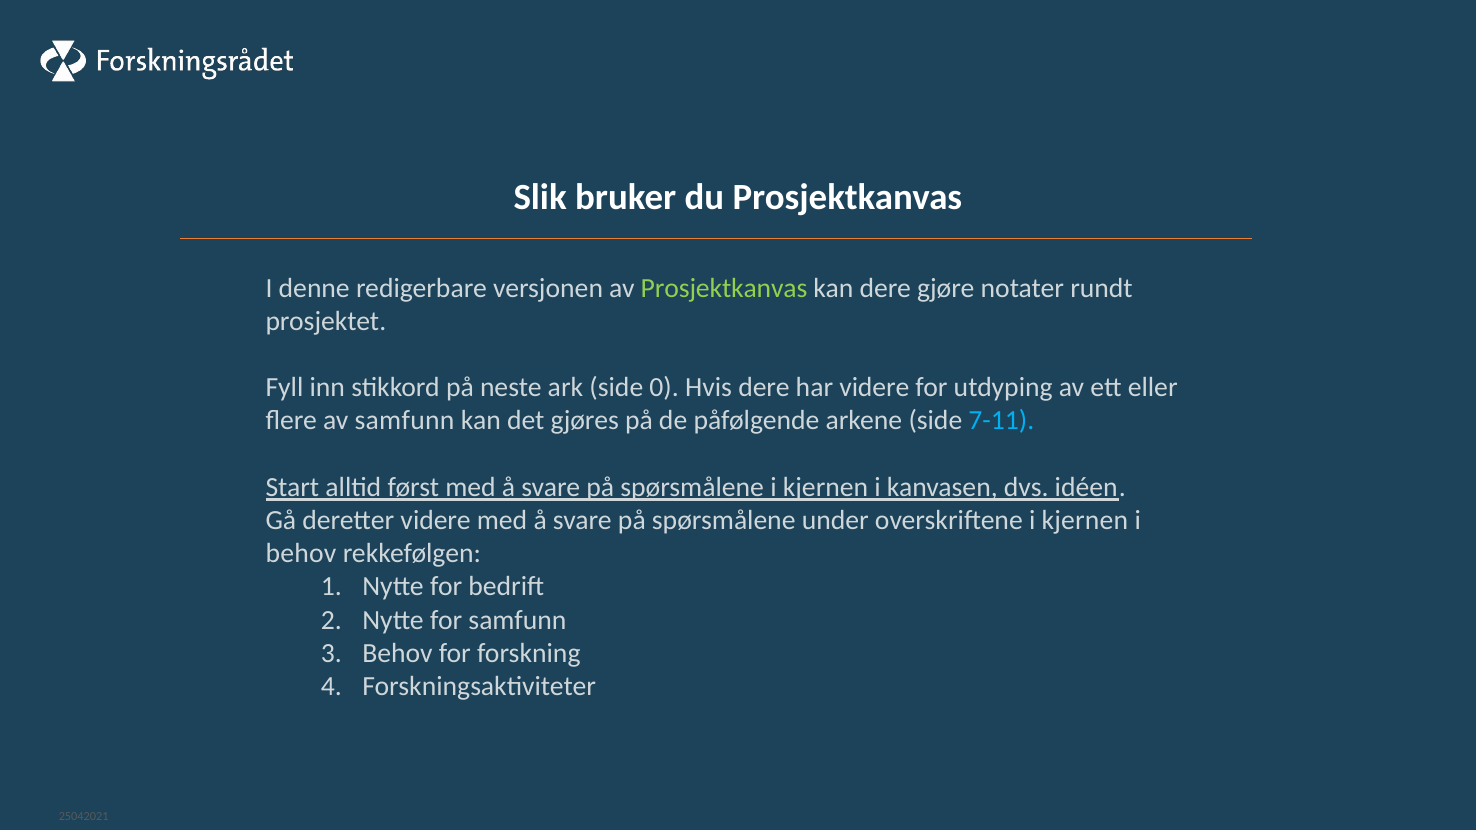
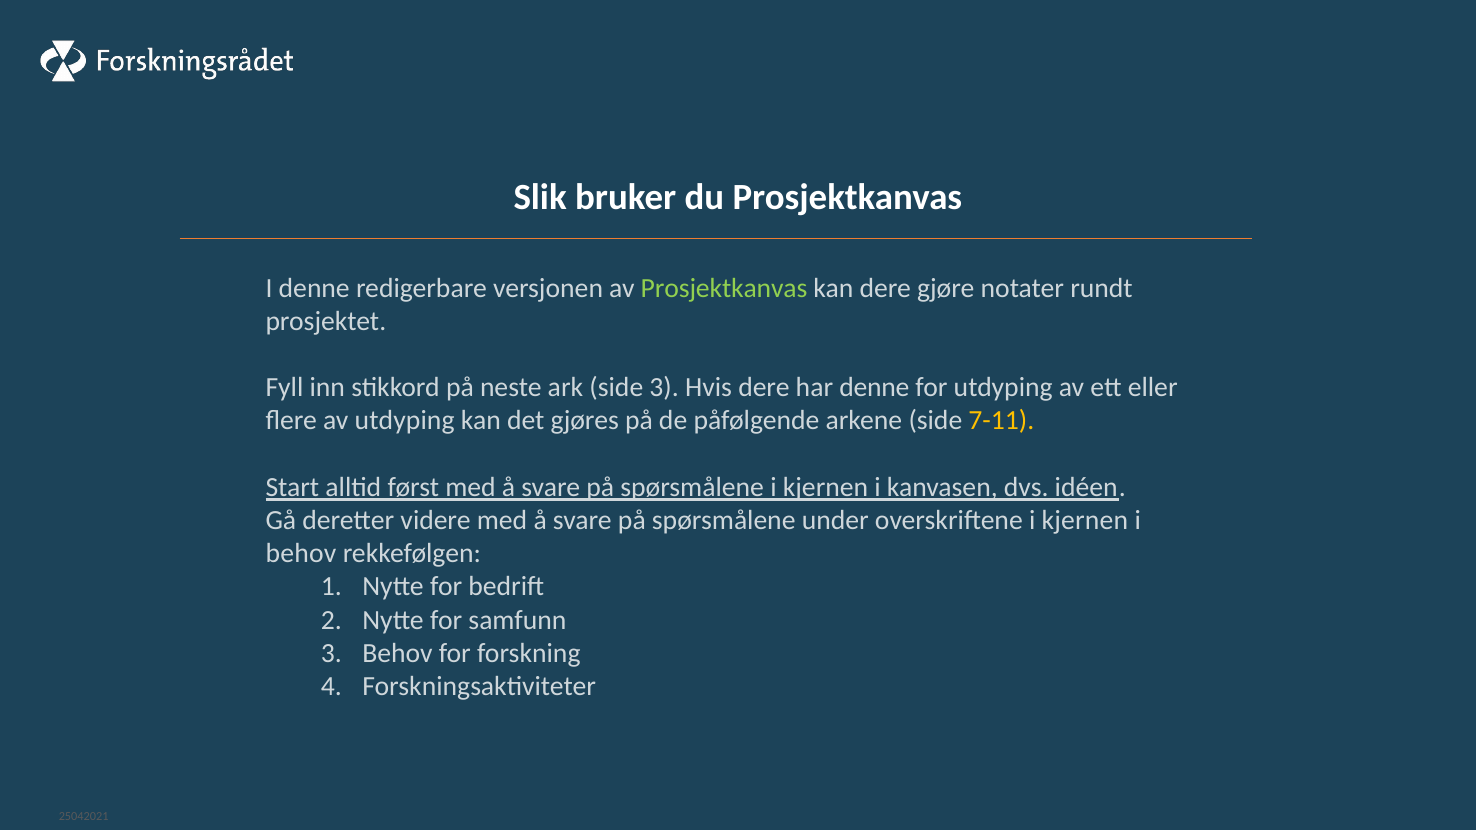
side 0: 0 -> 3
har videre: videre -> denne
av samfunn: samfunn -> utdyping
7-11 colour: light blue -> yellow
